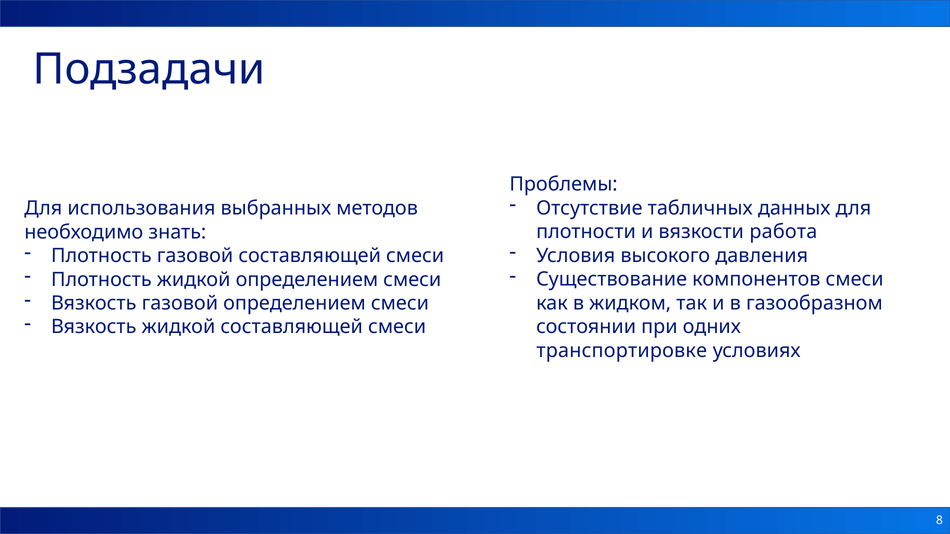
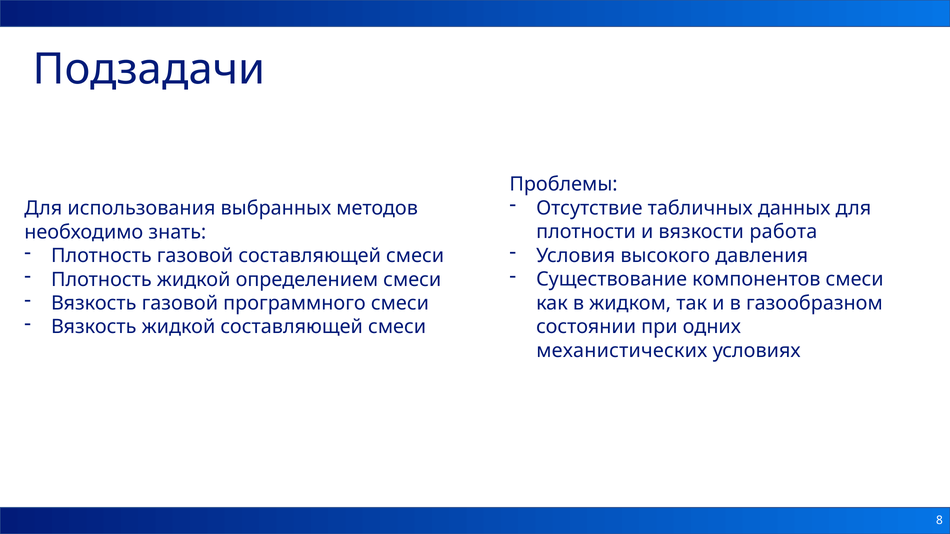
газовой определением: определением -> программного
транспортировке: транспортировке -> механистических
